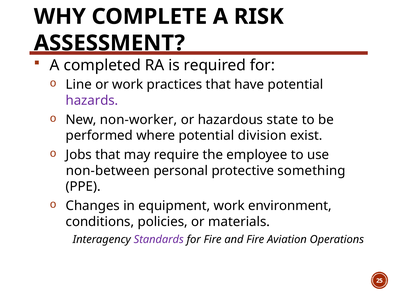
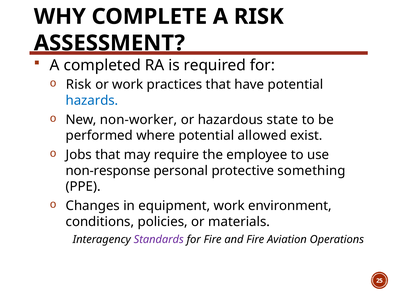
Line at (79, 85): Line -> Risk
hazards colour: purple -> blue
division: division -> allowed
non‑between: non‑between -> non‑response
